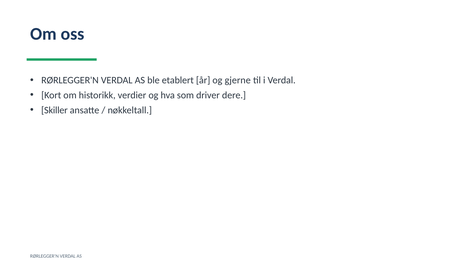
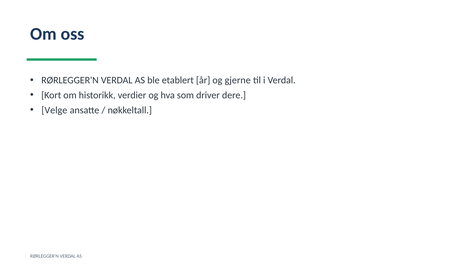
Skiller: Skiller -> Velge
